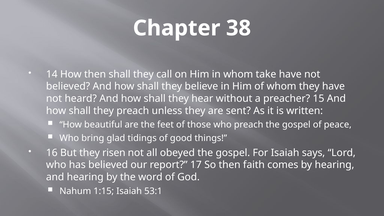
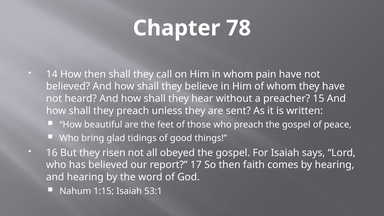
38: 38 -> 78
take: take -> pain
